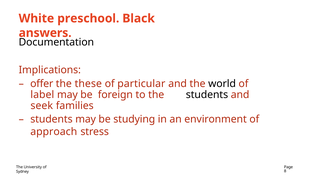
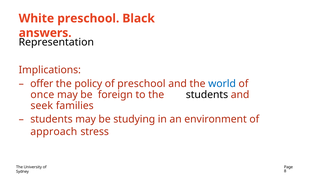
Documentation: Documentation -> Representation
these: these -> policy
of particular: particular -> preschool
world colour: black -> blue
label: label -> once
